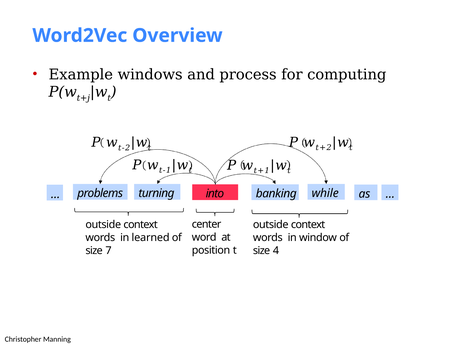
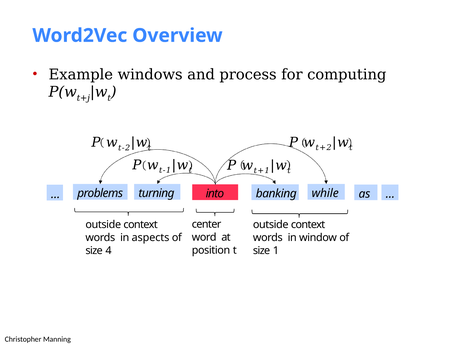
learned: learned -> aspects
7: 7 -> 4
4: 4 -> 1
